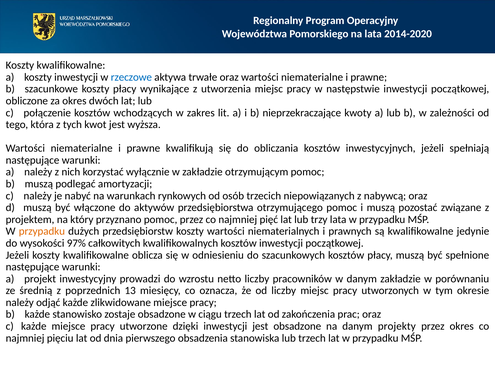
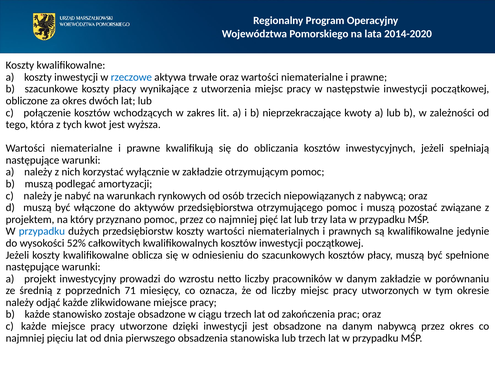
przypadku at (42, 231) colour: orange -> blue
97%: 97% -> 52%
13: 13 -> 71
danym projekty: projekty -> nabywcą
